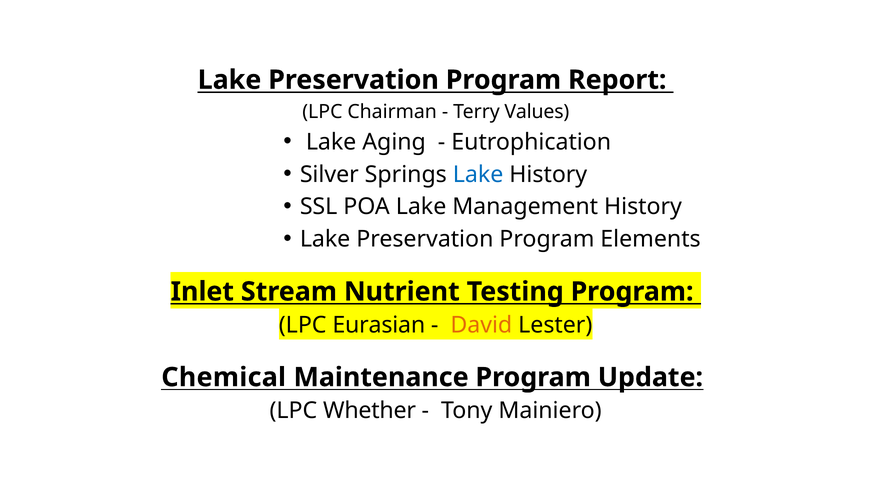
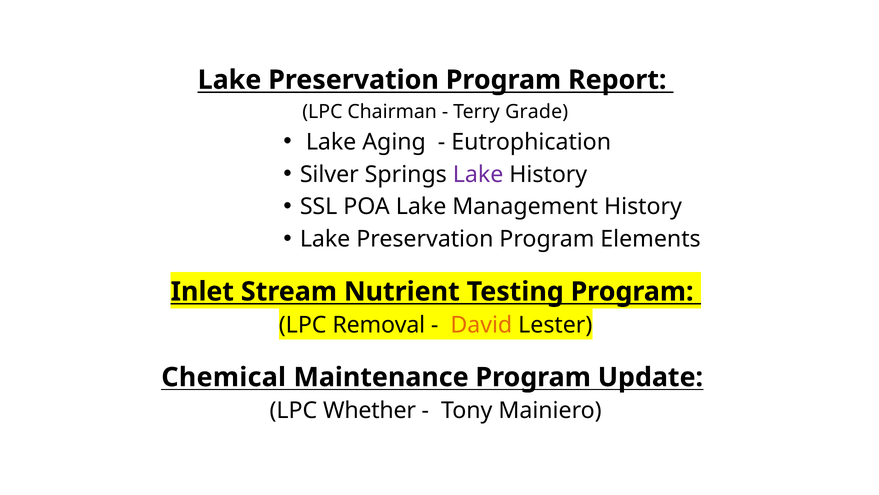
Values: Values -> Grade
Lake at (478, 174) colour: blue -> purple
Eurasian: Eurasian -> Removal
